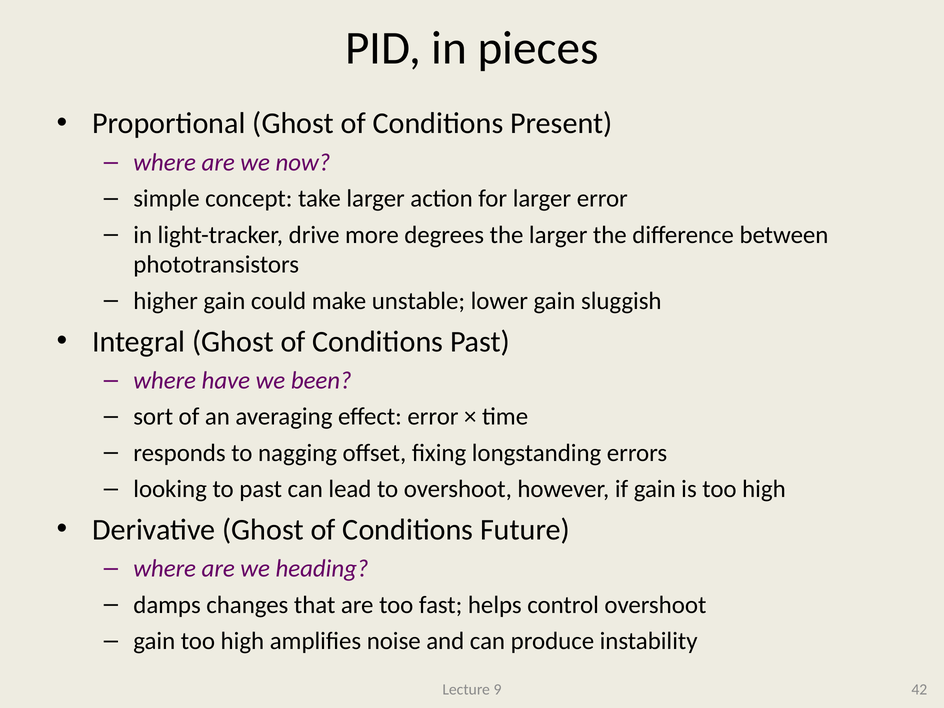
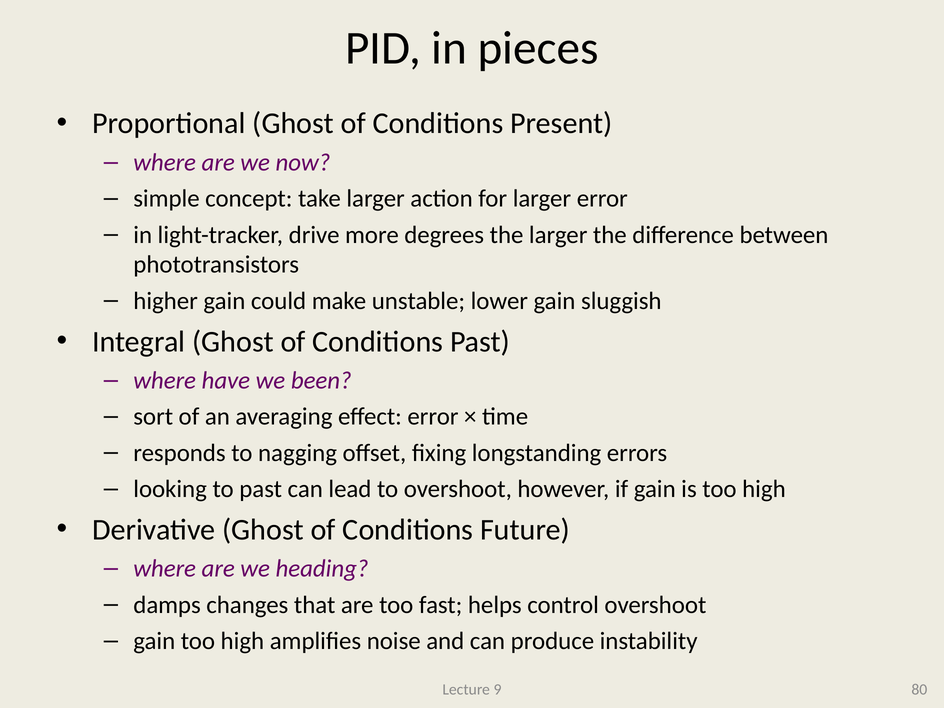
42: 42 -> 80
